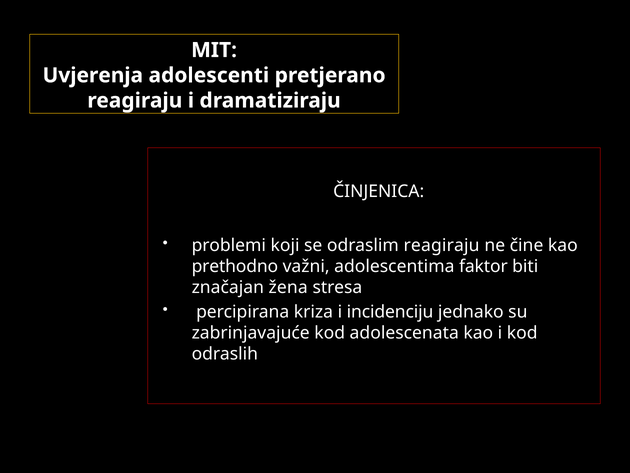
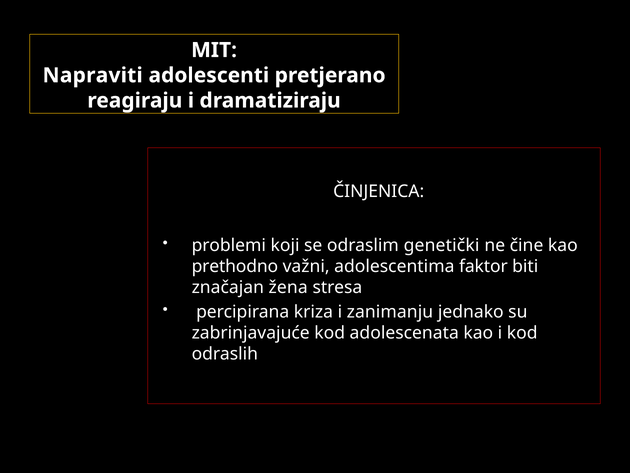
Uvjerenja: Uvjerenja -> Napraviti
odraslim reagiraju: reagiraju -> genetički
incidenciju: incidenciju -> zanimanju
